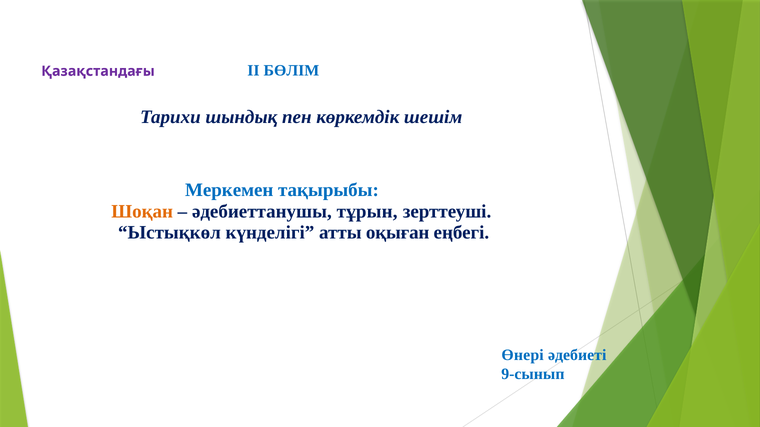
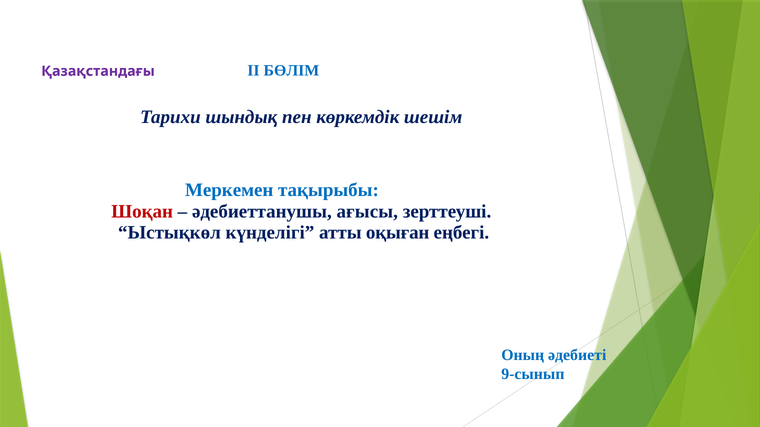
Шоқан colour: orange -> red
тұрын: тұрын -> ағысы
Өнері: Өнері -> Оның
